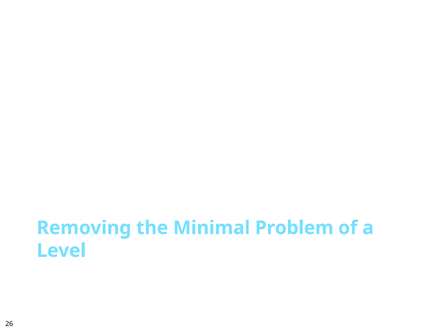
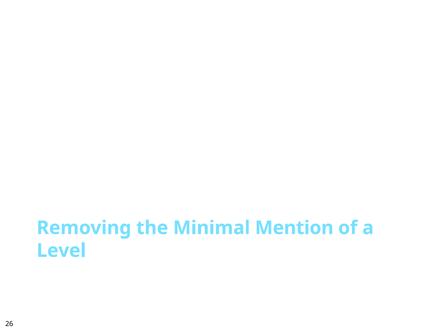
Problem: Problem -> Mention
